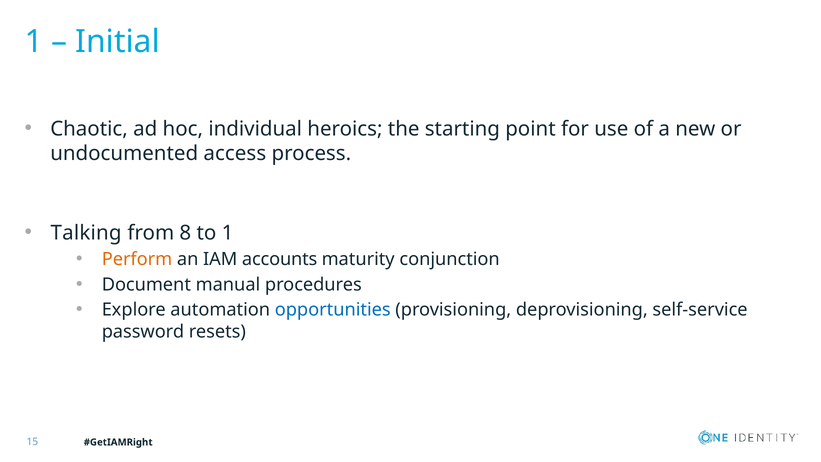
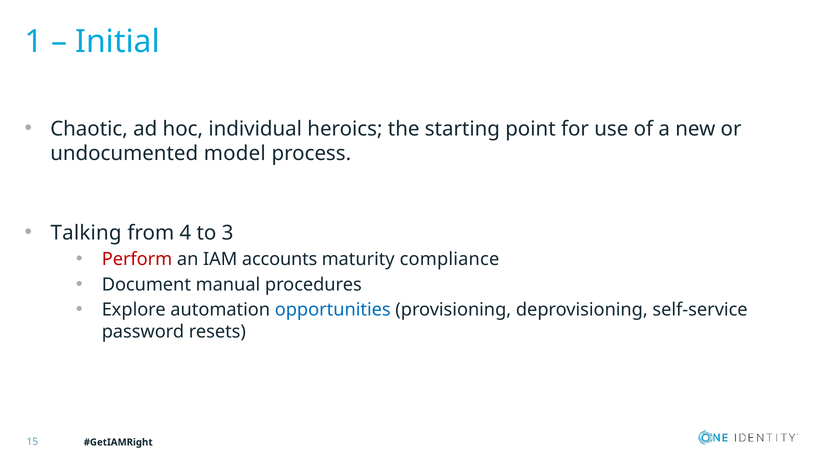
access: access -> model
8: 8 -> 4
to 1: 1 -> 3
Perform colour: orange -> red
conjunction: conjunction -> compliance
